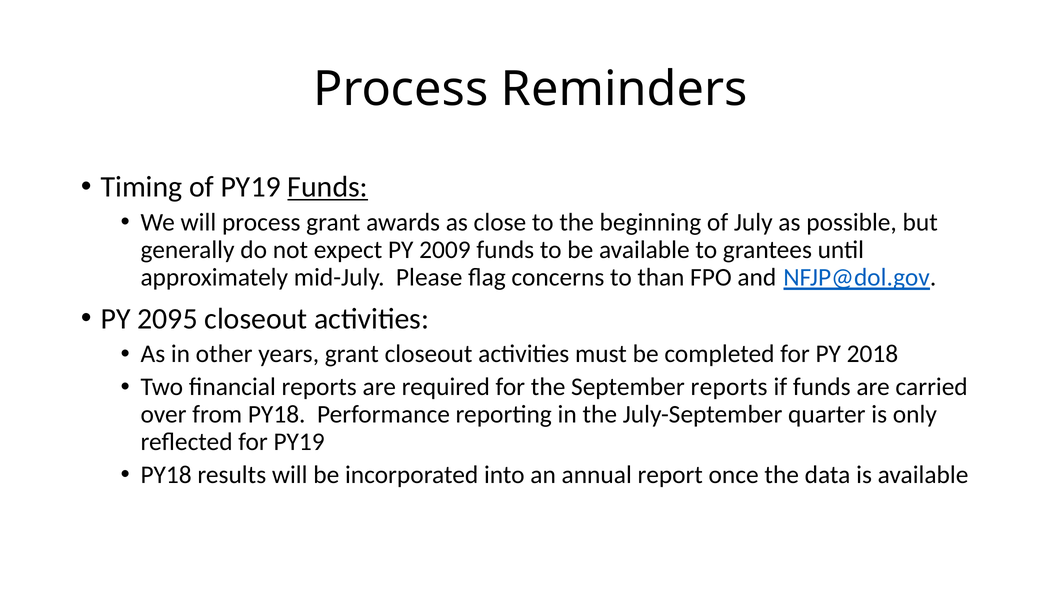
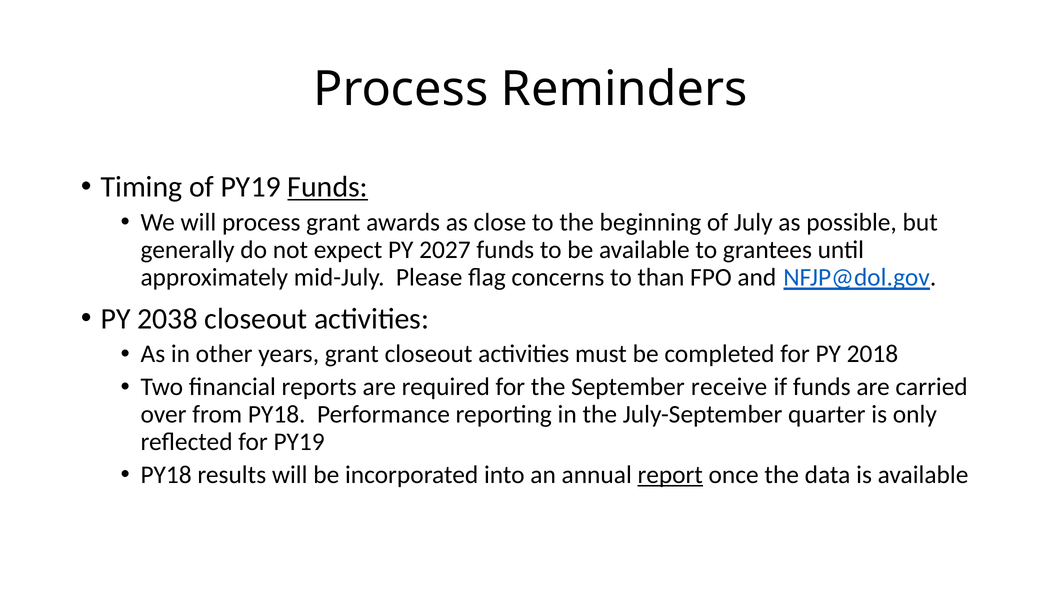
2009: 2009 -> 2027
2095: 2095 -> 2038
September reports: reports -> receive
report underline: none -> present
